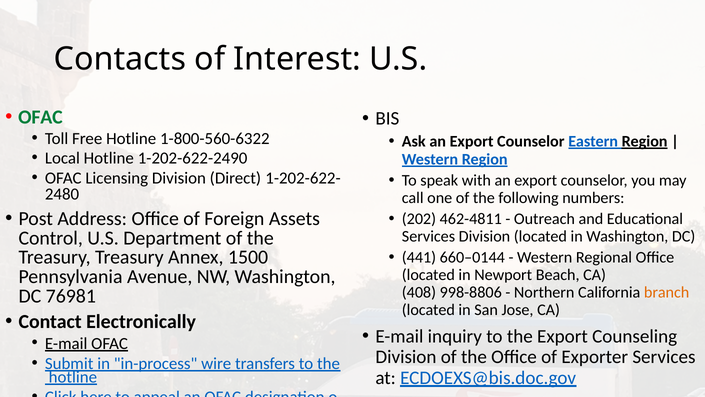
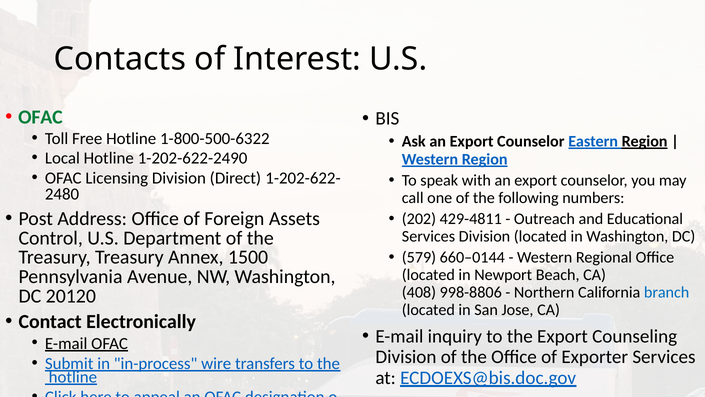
1-800-560-6322: 1-800-560-6322 -> 1-800-500-6322
462-4811: 462-4811 -> 429-4811
441: 441 -> 579
branch colour: orange -> blue
76981: 76981 -> 20120
